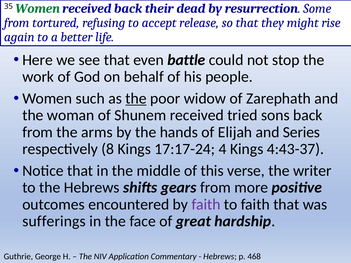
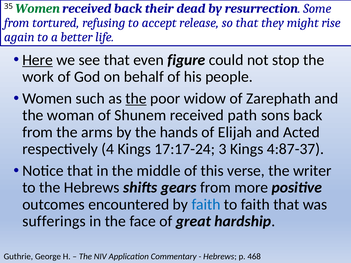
Here underline: none -> present
battle: battle -> figure
tried: tried -> path
Series: Series -> Acted
8: 8 -> 4
4: 4 -> 3
4:43-37: 4:43-37 -> 4:87-37
faith at (206, 205) colour: purple -> blue
